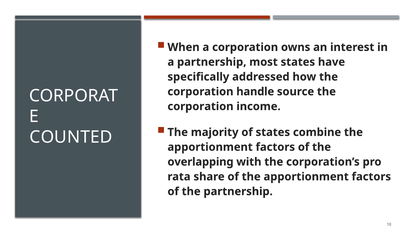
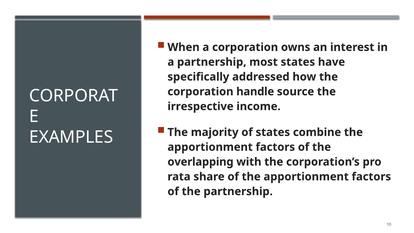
corporation at (200, 106): corporation -> irrespective
COUNTED: COUNTED -> EXAMPLES
